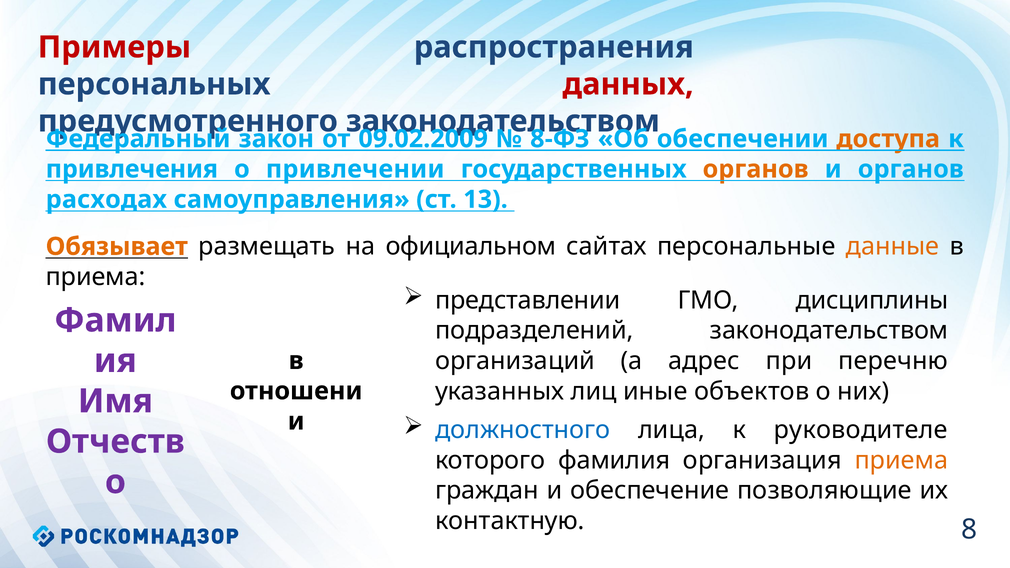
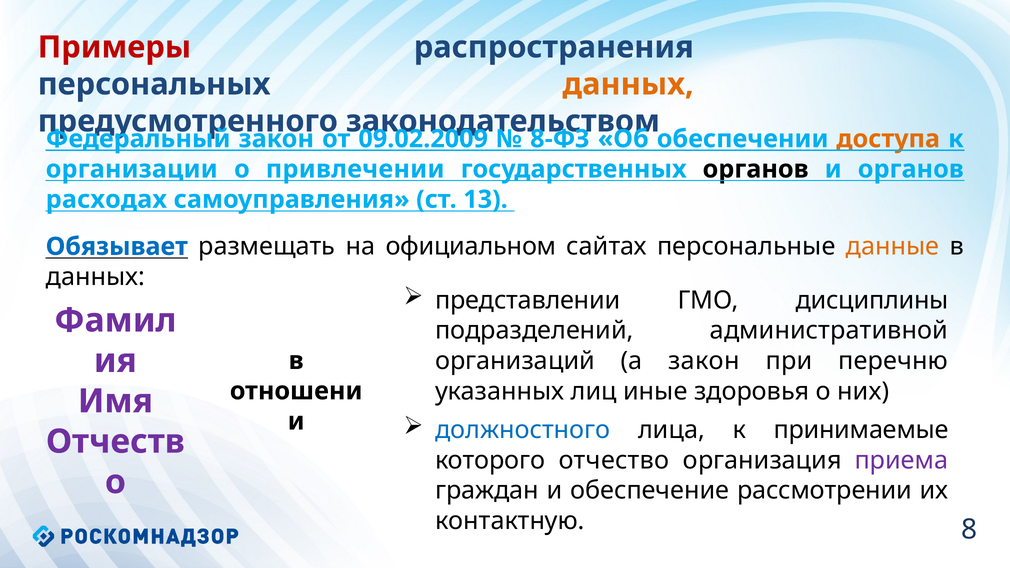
данных at (628, 84) colour: red -> orange
привлечения: привлечения -> организации
органов at (756, 169) colour: orange -> black
Обязывает colour: orange -> blue
приема at (95, 277): приема -> данных
подразделений законодательством: законодательством -> административной
а адрес: адрес -> закон
объектов: объектов -> здоровья
руководителе: руководителе -> принимаемые
фамилия: фамилия -> отчество
приема at (901, 460) colour: orange -> purple
позволяющие: позволяющие -> рассмотрении
